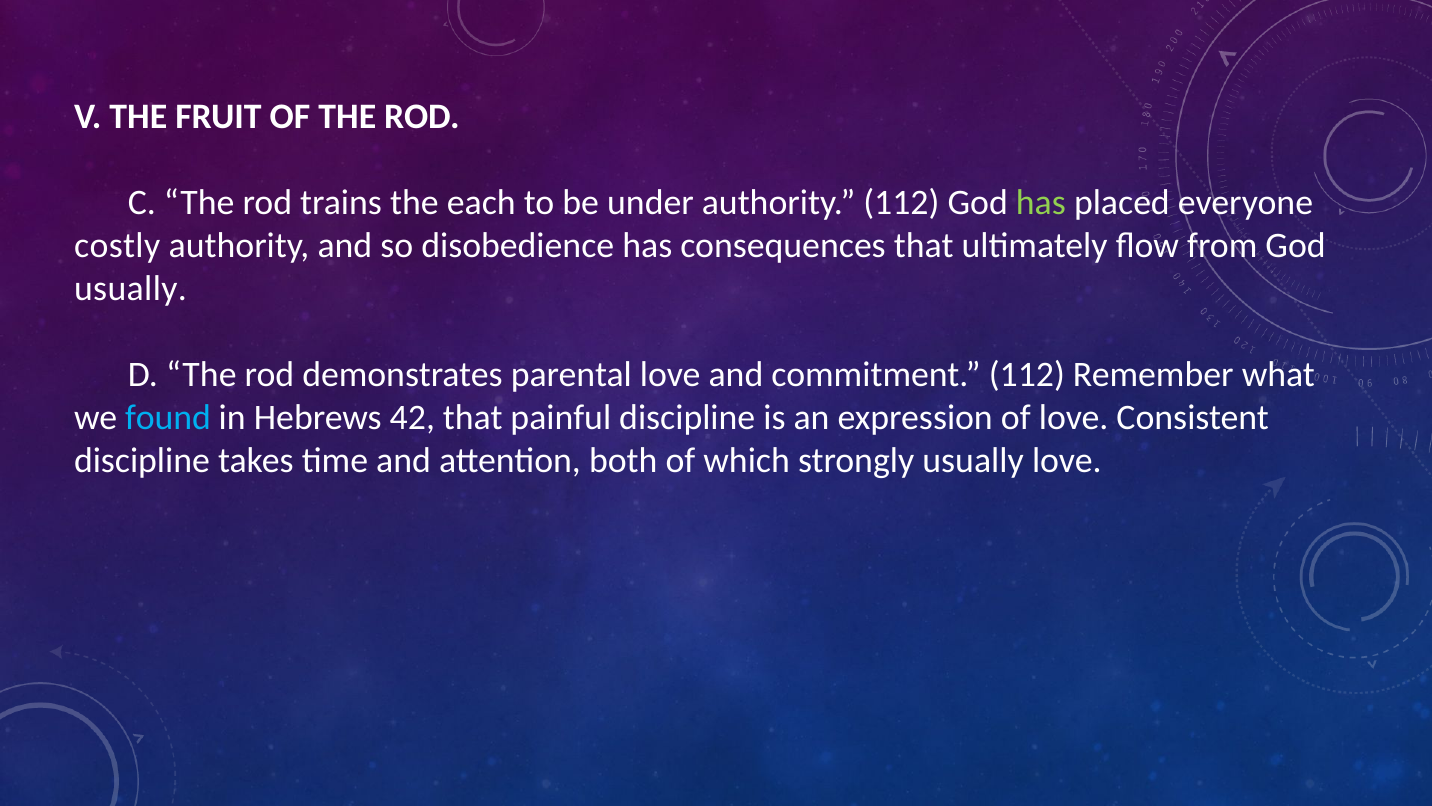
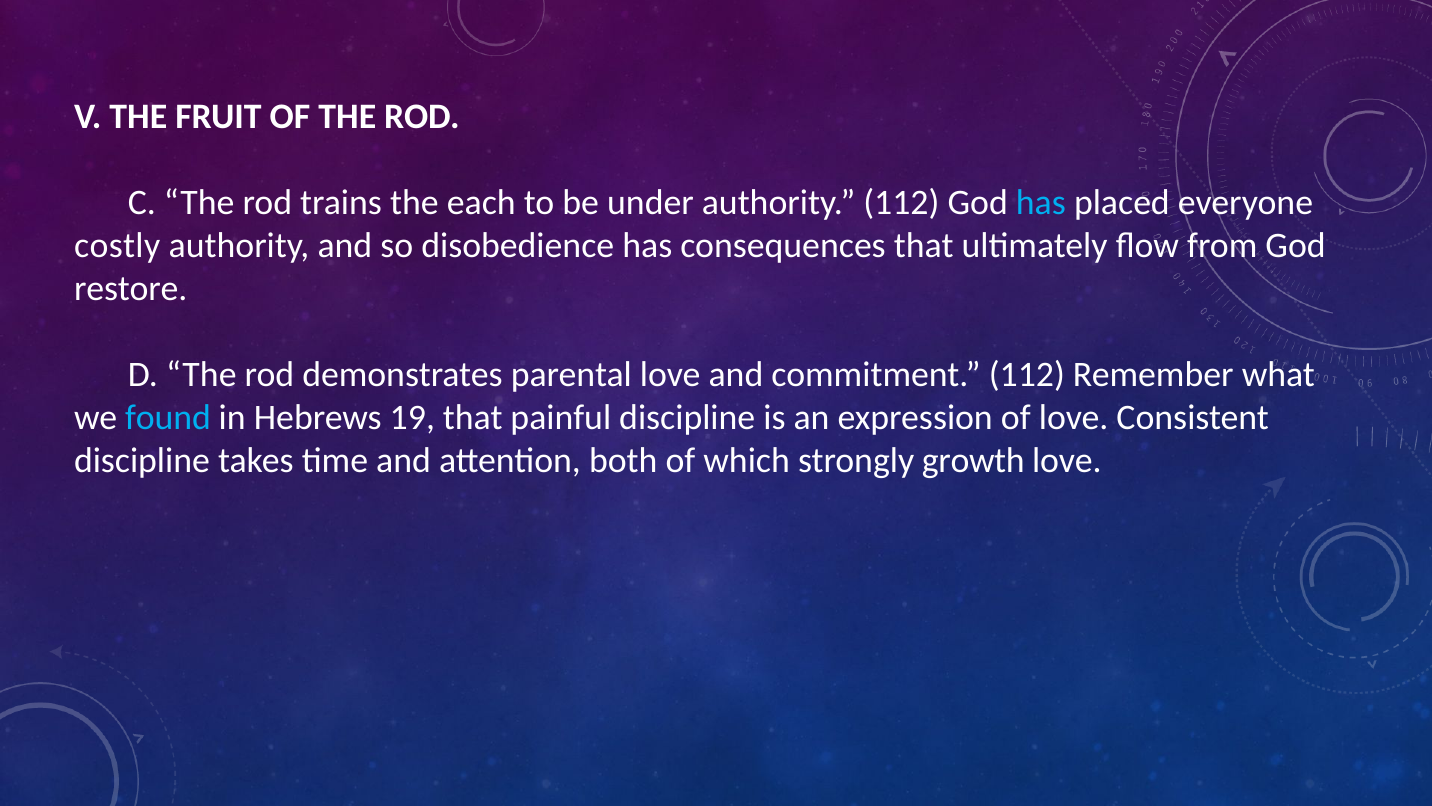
has at (1041, 203) colour: light green -> light blue
usually at (130, 289): usually -> restore
42: 42 -> 19
strongly usually: usually -> growth
